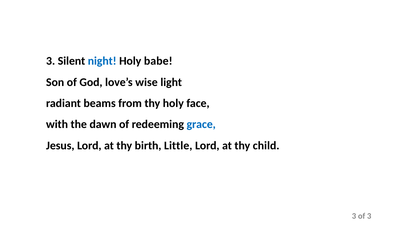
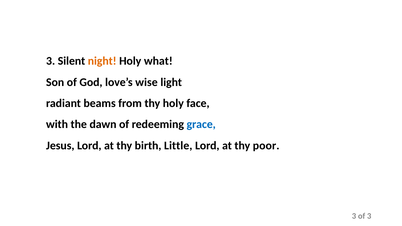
night colour: blue -> orange
babe: babe -> what
child: child -> poor
